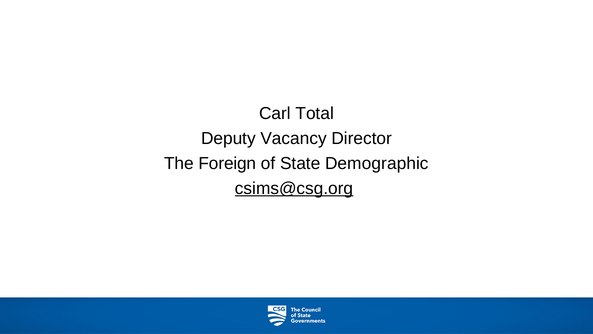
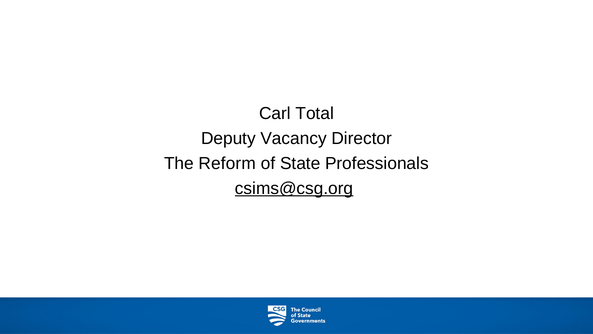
Foreign: Foreign -> Reform
Demographic: Demographic -> Professionals
